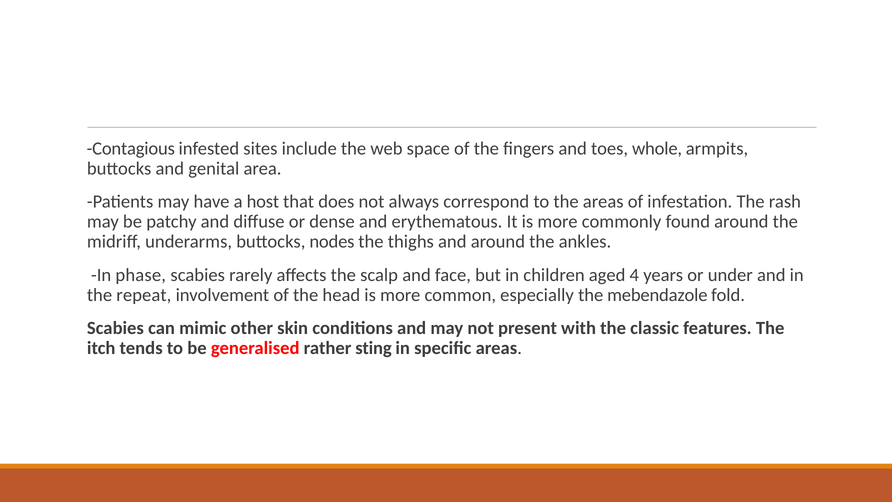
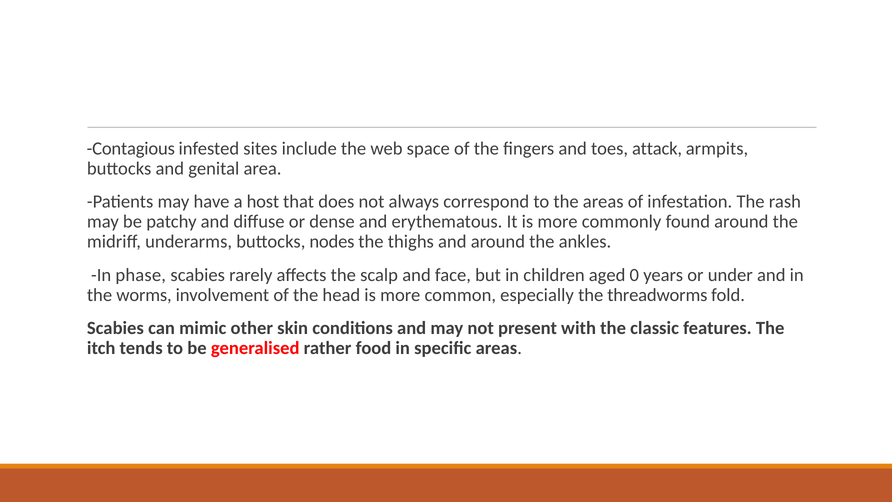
whole: whole -> attack
4: 4 -> 0
repeat: repeat -> worms
mebendazole: mebendazole -> threadworms
sting: sting -> food
